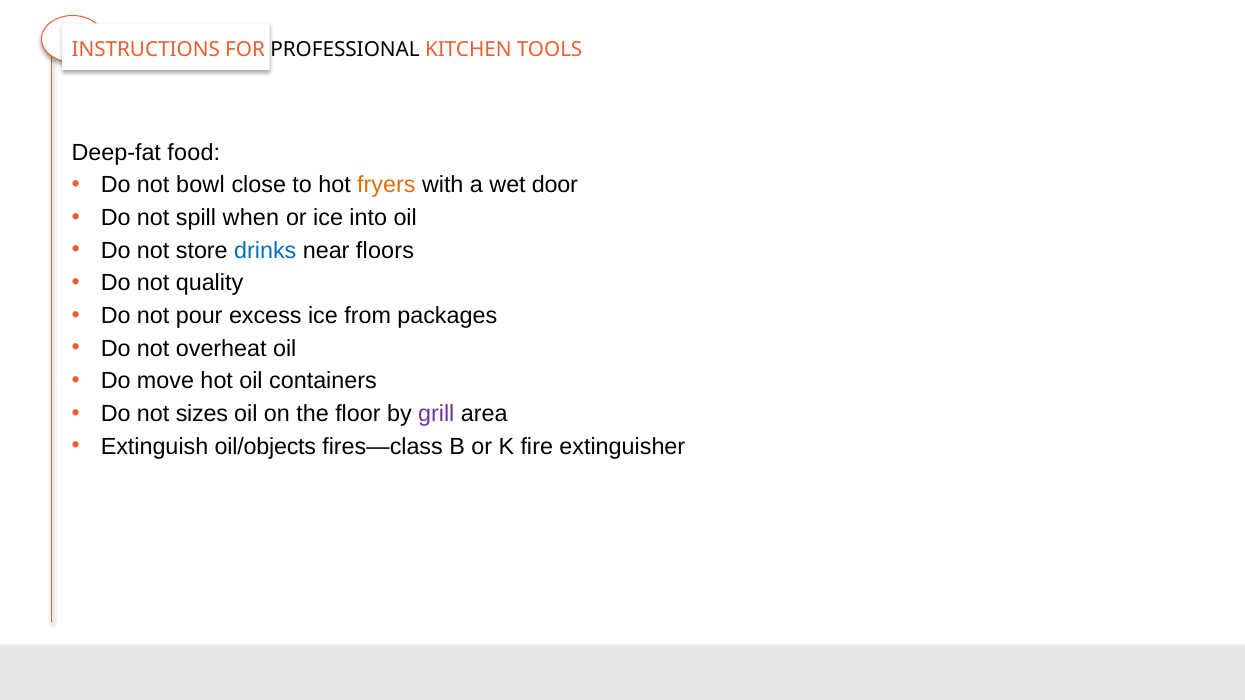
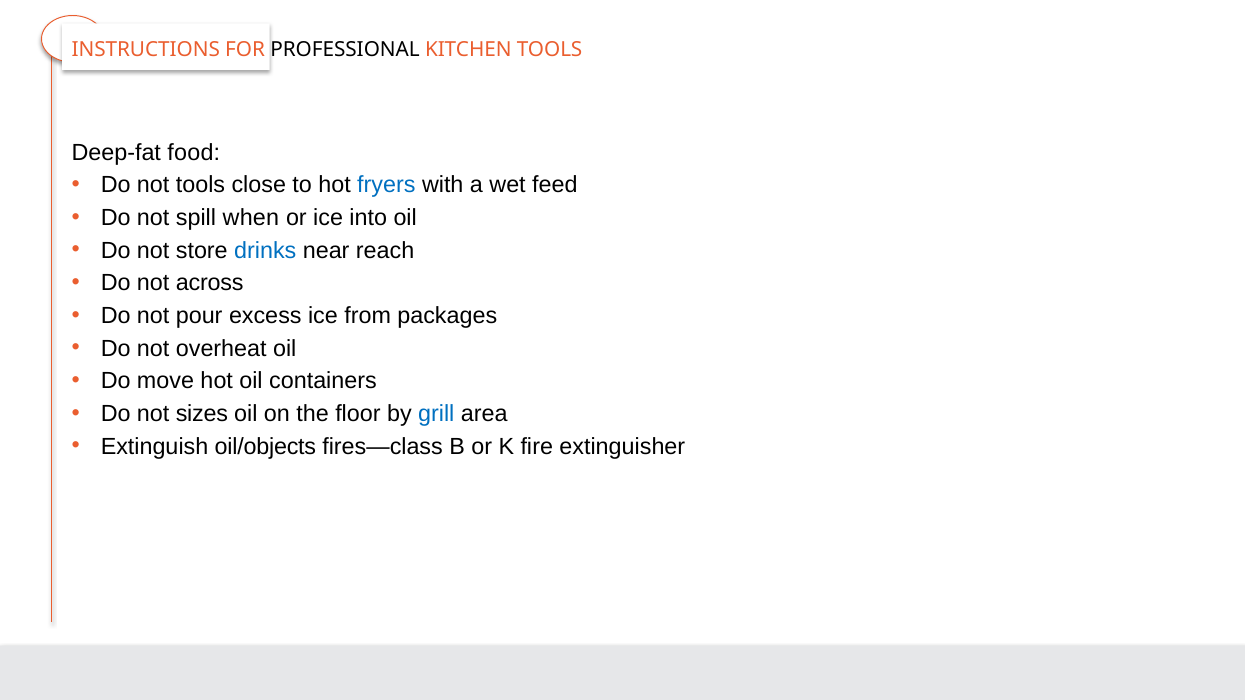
not bowl: bowl -> tools
fryers colour: orange -> blue
door: door -> feed
floors: floors -> reach
quality: quality -> across
grill colour: purple -> blue
